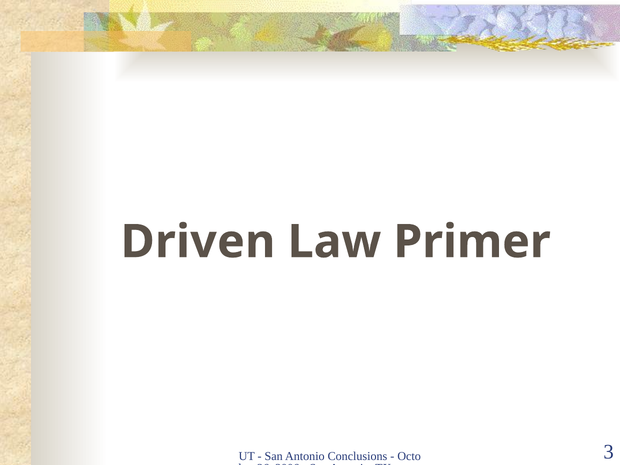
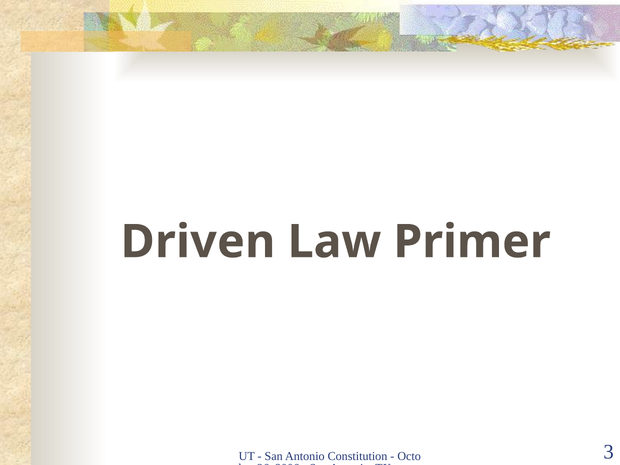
Conclusions: Conclusions -> Constitution
